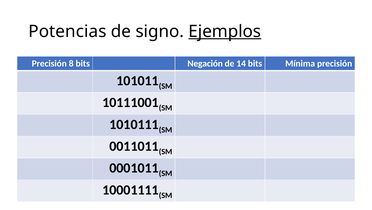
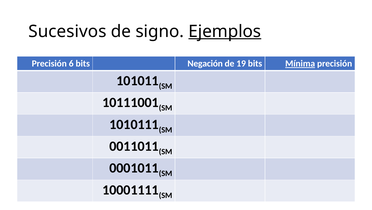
Potencias: Potencias -> Sucesivos
8: 8 -> 6
14: 14 -> 19
Mínima underline: none -> present
